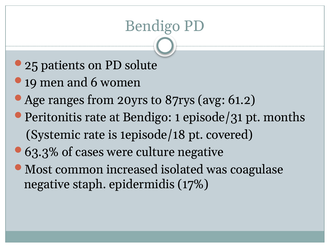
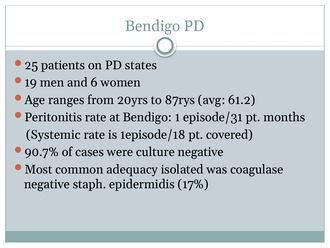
solute: solute -> states
63.3%: 63.3% -> 90.7%
increased: increased -> adequacy
